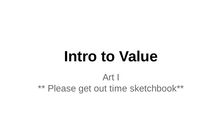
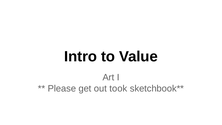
time: time -> took
